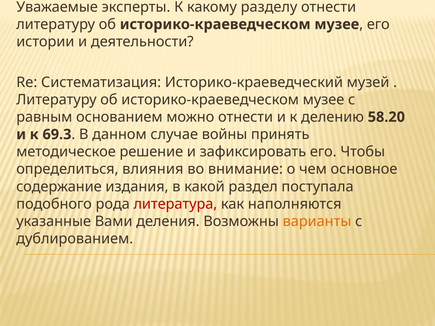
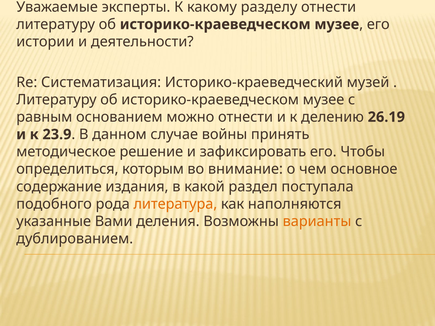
58.20: 58.20 -> 26.19
69.3: 69.3 -> 23.9
влияния: влияния -> которым
литература colour: red -> orange
